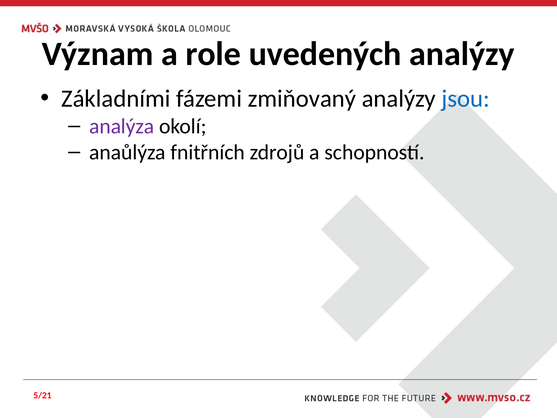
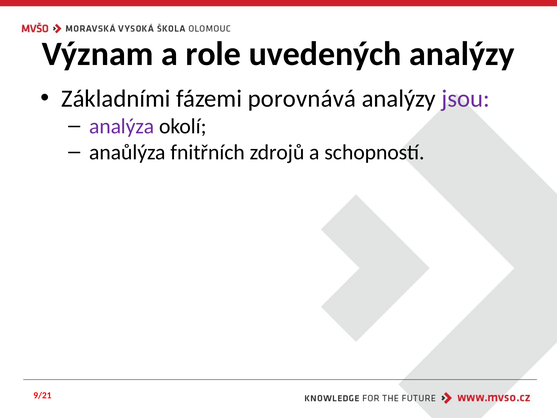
zmiňovaný: zmiňovaný -> porovnává
jsou colour: blue -> purple
5/21: 5/21 -> 9/21
